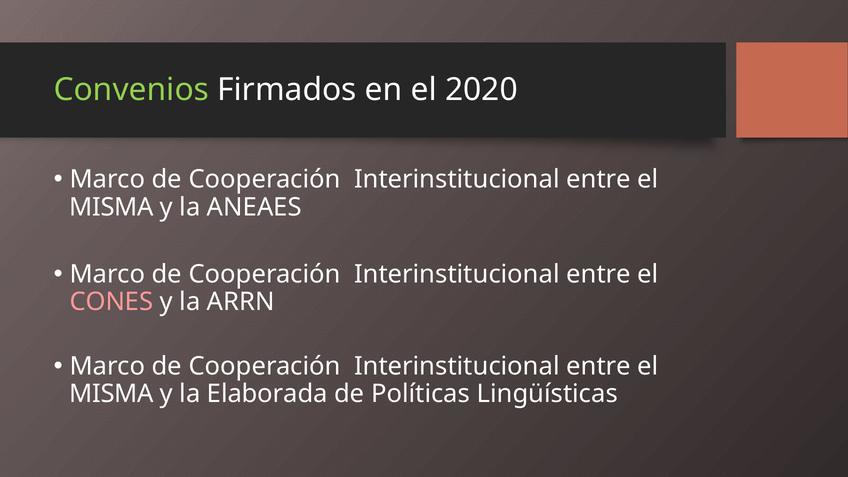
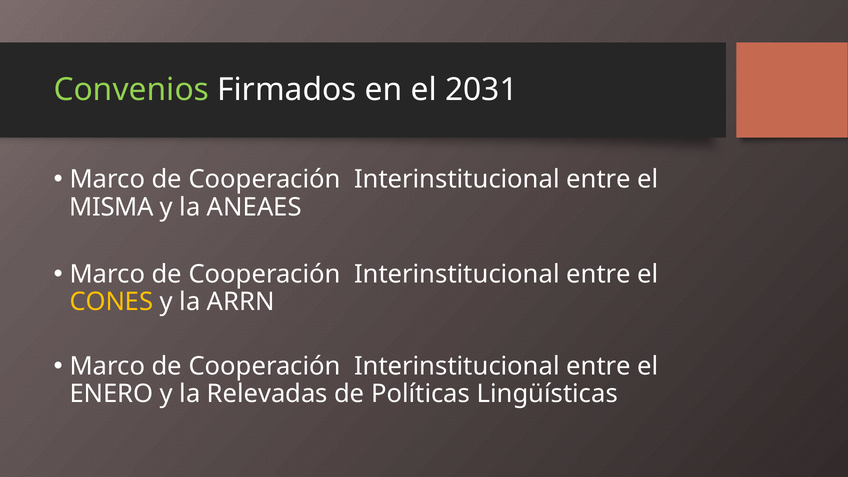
2020: 2020 -> 2031
CONES colour: pink -> yellow
MISMA at (111, 394): MISMA -> ENERO
Elaborada: Elaborada -> Relevadas
